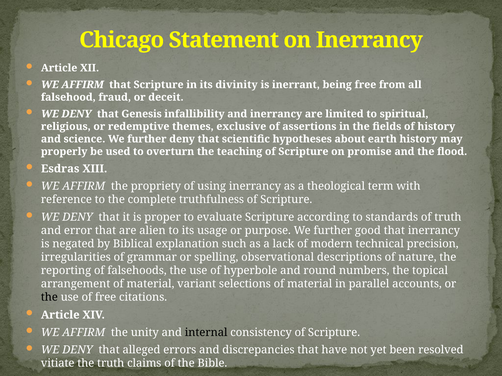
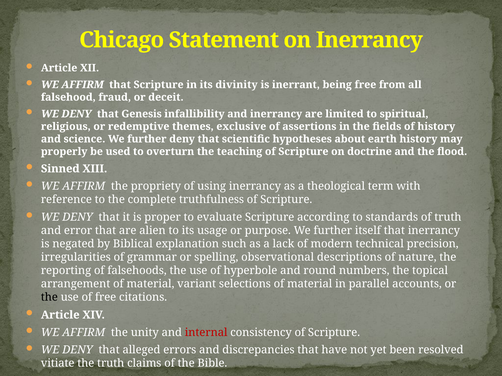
promise: promise -> doctrine
Esdras: Esdras -> Sinned
good: good -> itself
internal colour: black -> red
